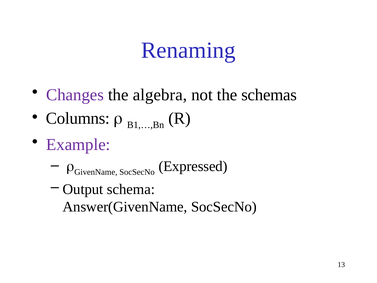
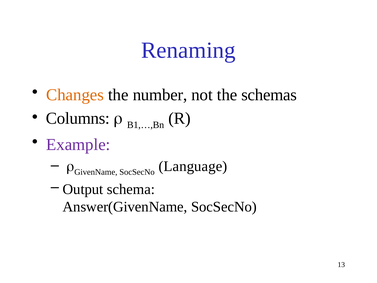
Changes colour: purple -> orange
algebra: algebra -> number
Expressed: Expressed -> Language
